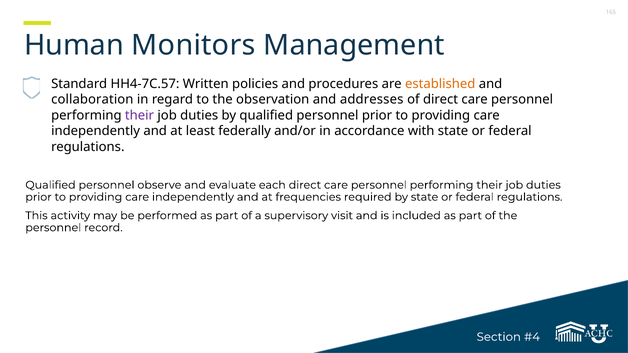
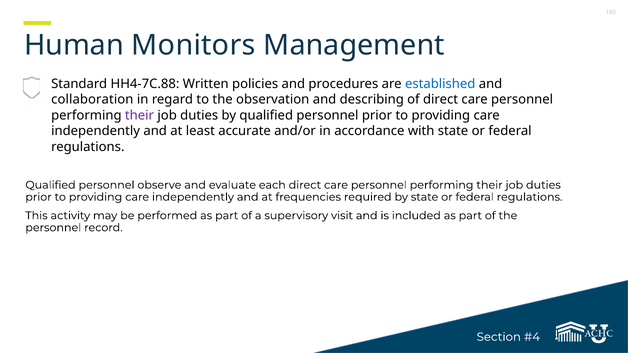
HH4-7C.57: HH4-7C.57 -> HH4-7C.88
established colour: orange -> blue
addresses: addresses -> describing
federally: federally -> accurate
